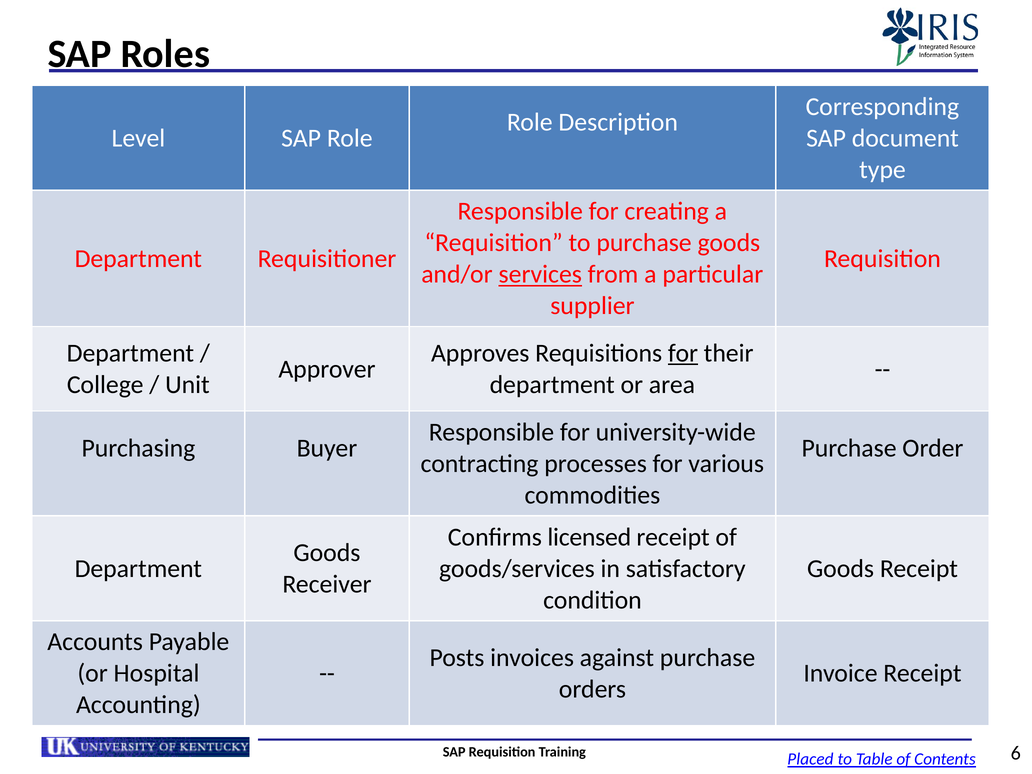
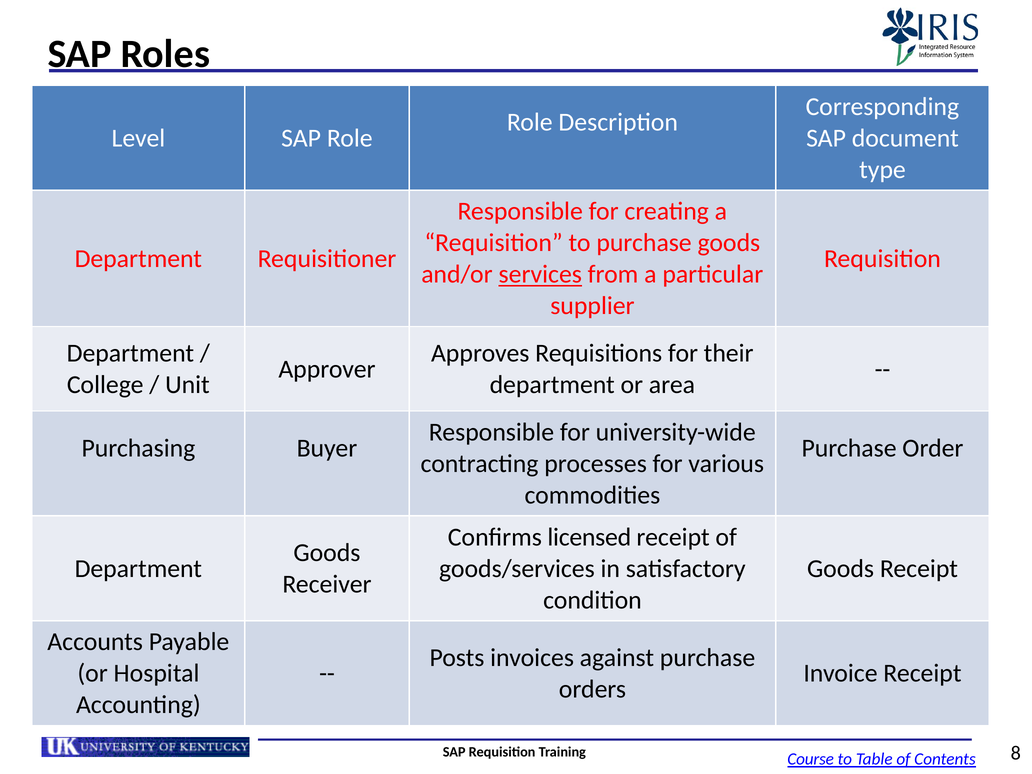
for at (683, 353) underline: present -> none
Placed: Placed -> Course
6: 6 -> 8
